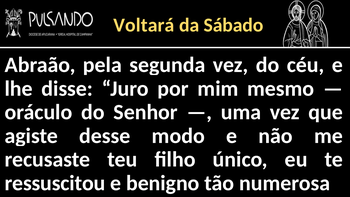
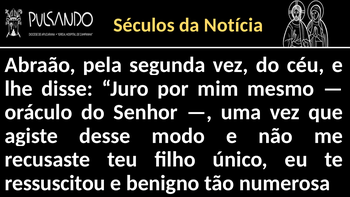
Voltará: Voltará -> Séculos
Sábado: Sábado -> Notícia
